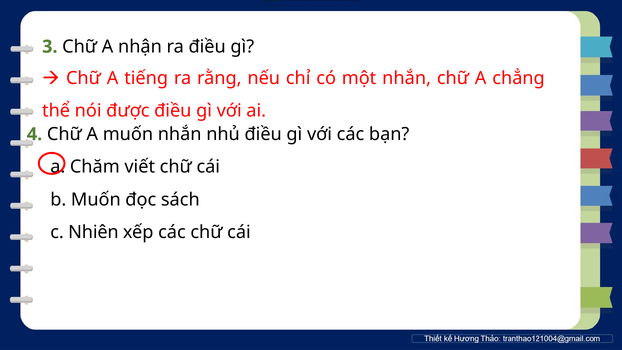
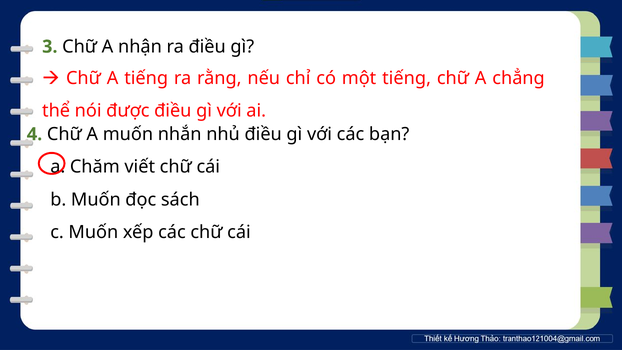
một nhắn: nhắn -> tiếng
c Nhiên: Nhiên -> Muốn
